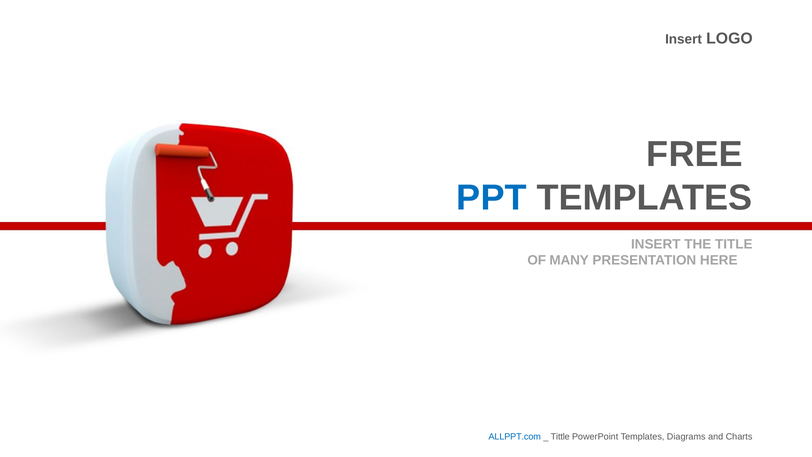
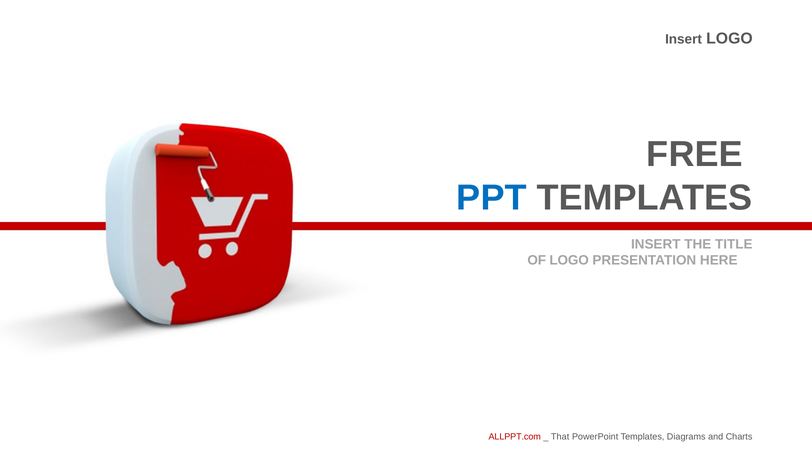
OF MANY: MANY -> LOGO
ALLPPT.com colour: blue -> red
Tittle: Tittle -> That
